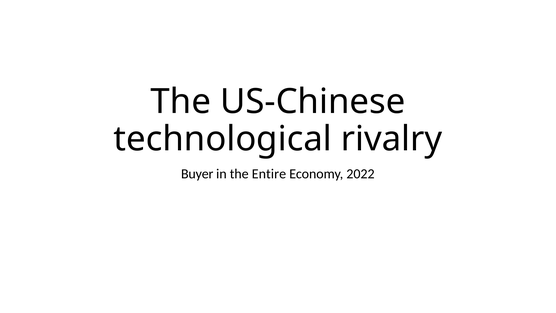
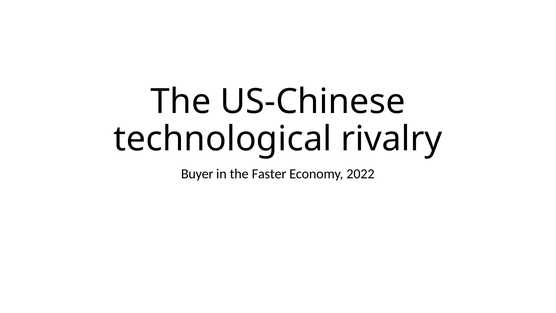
Entire: Entire -> Faster
